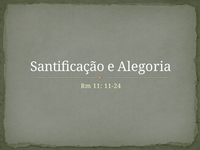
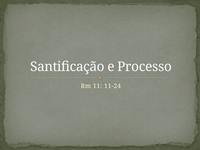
Alegoria: Alegoria -> Processo
